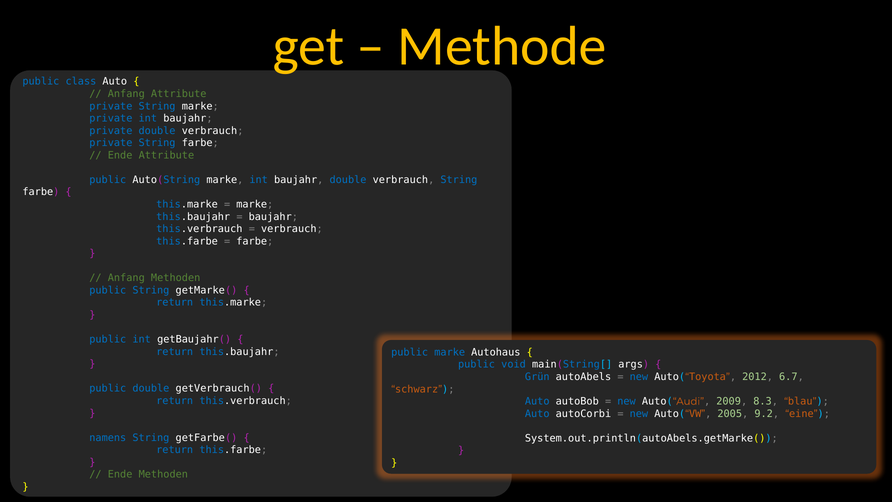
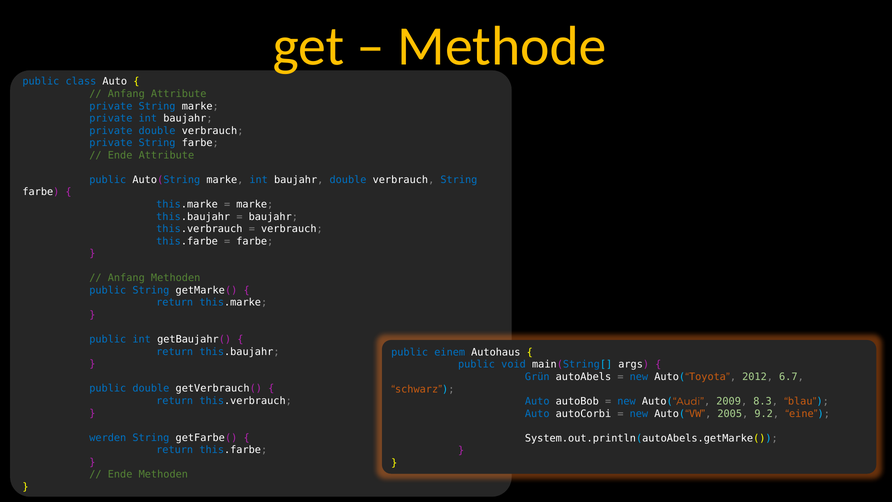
public marke: marke -> einem
namens: namens -> werden
